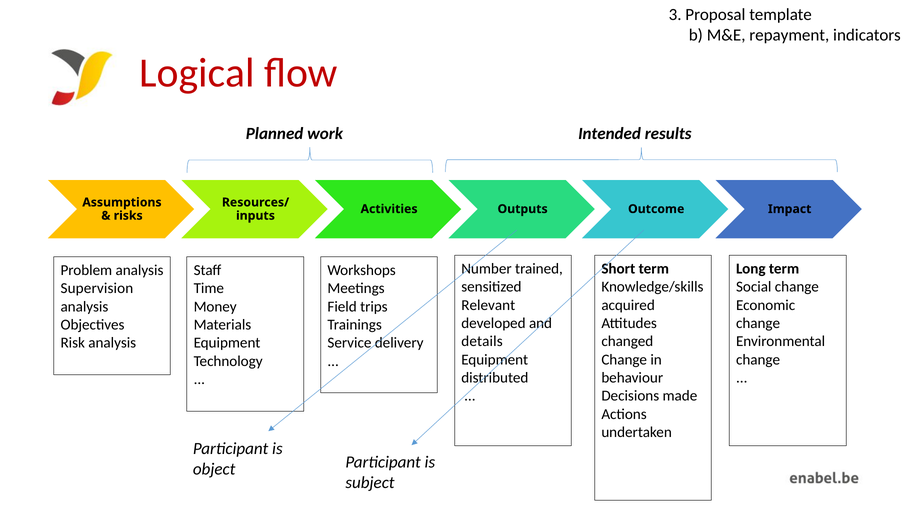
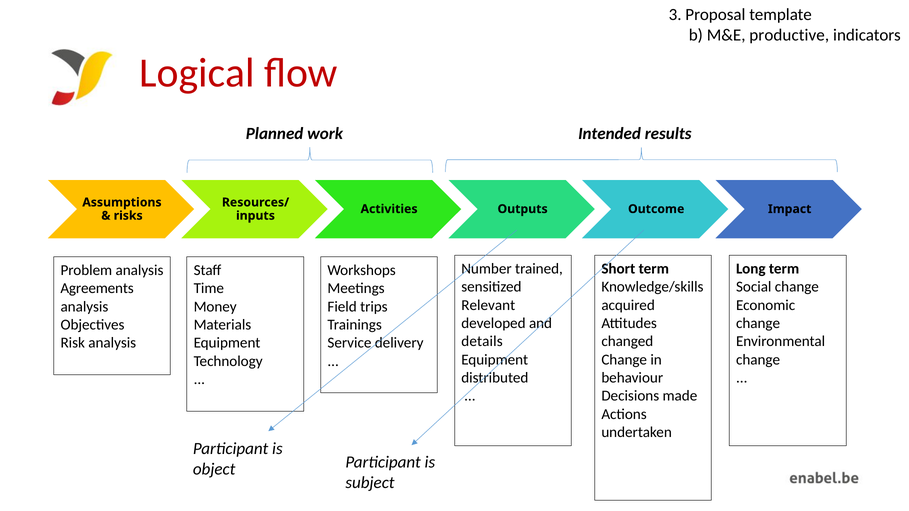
repayment: repayment -> productive
Supervision: Supervision -> Agreements
